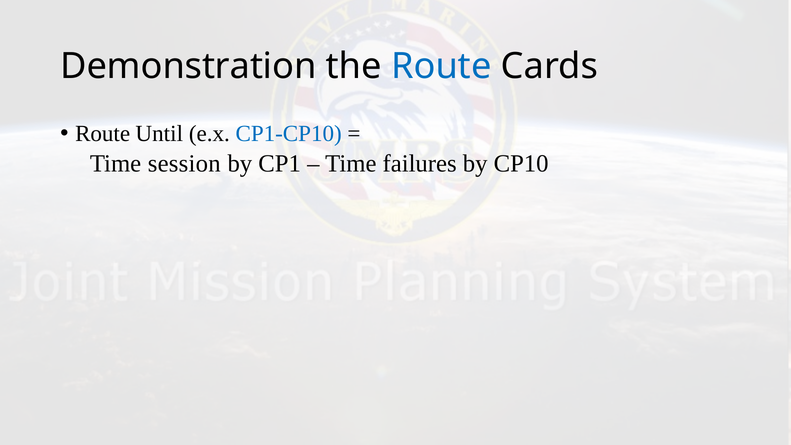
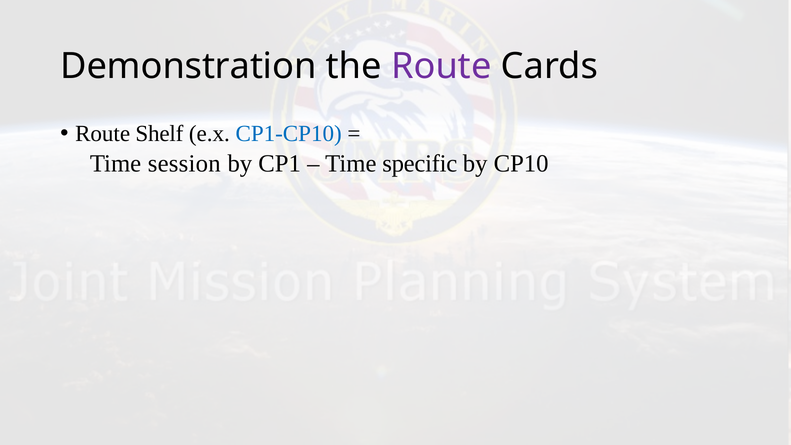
Route at (441, 66) colour: blue -> purple
Until: Until -> Shelf
failures: failures -> specific
